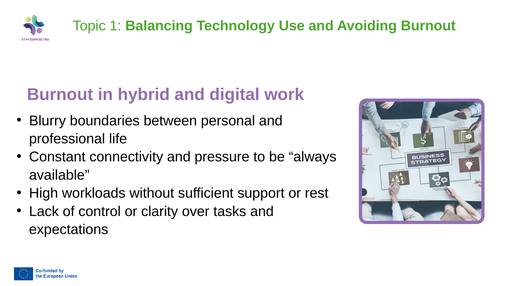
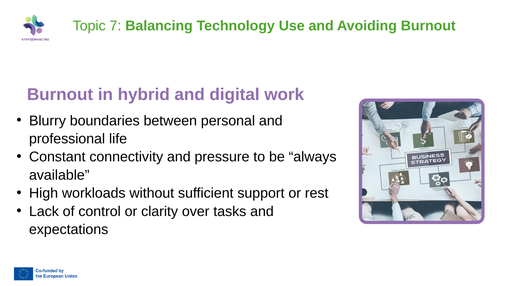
1: 1 -> 7
